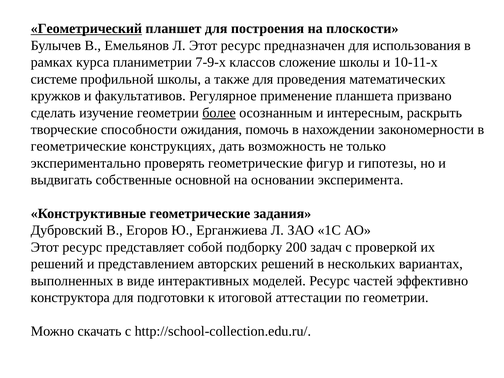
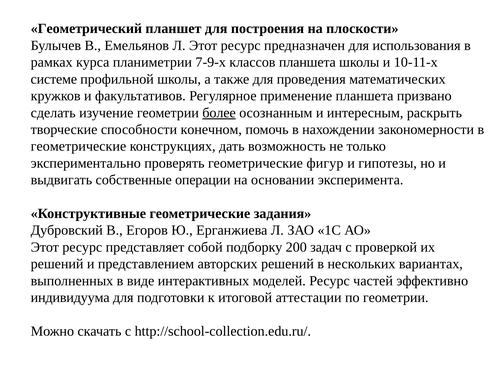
Геометрический underline: present -> none
классов сложение: сложение -> планшета
ожидания: ожидания -> конечном
основной: основной -> операции
конструктора: конструктора -> индивидуума
